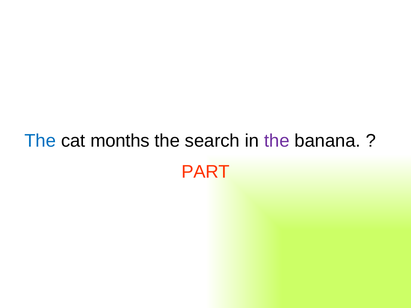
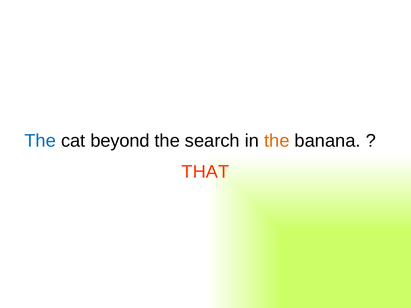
months: months -> beyond
the at (277, 141) colour: purple -> orange
PART: PART -> THAT
